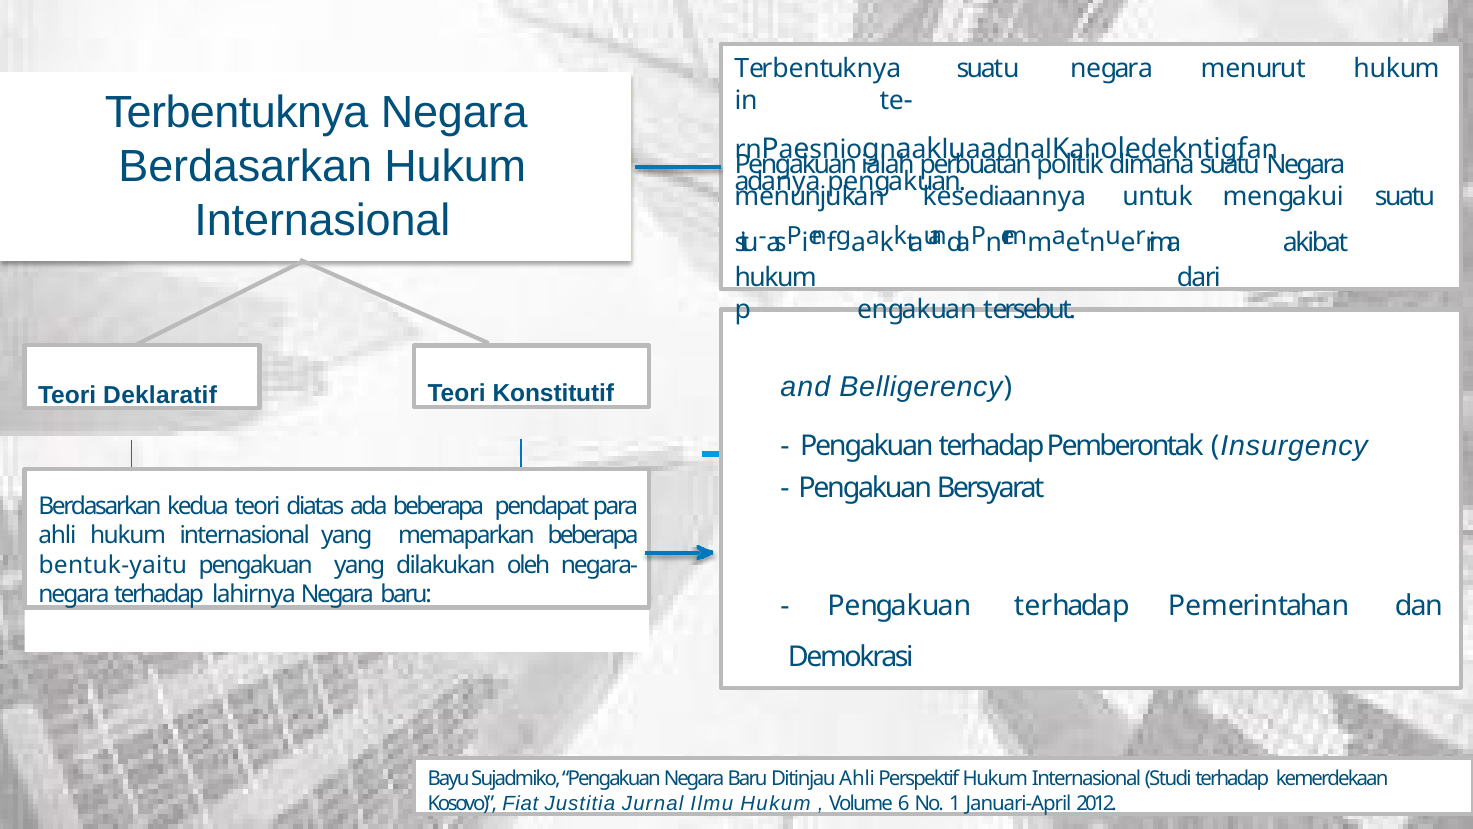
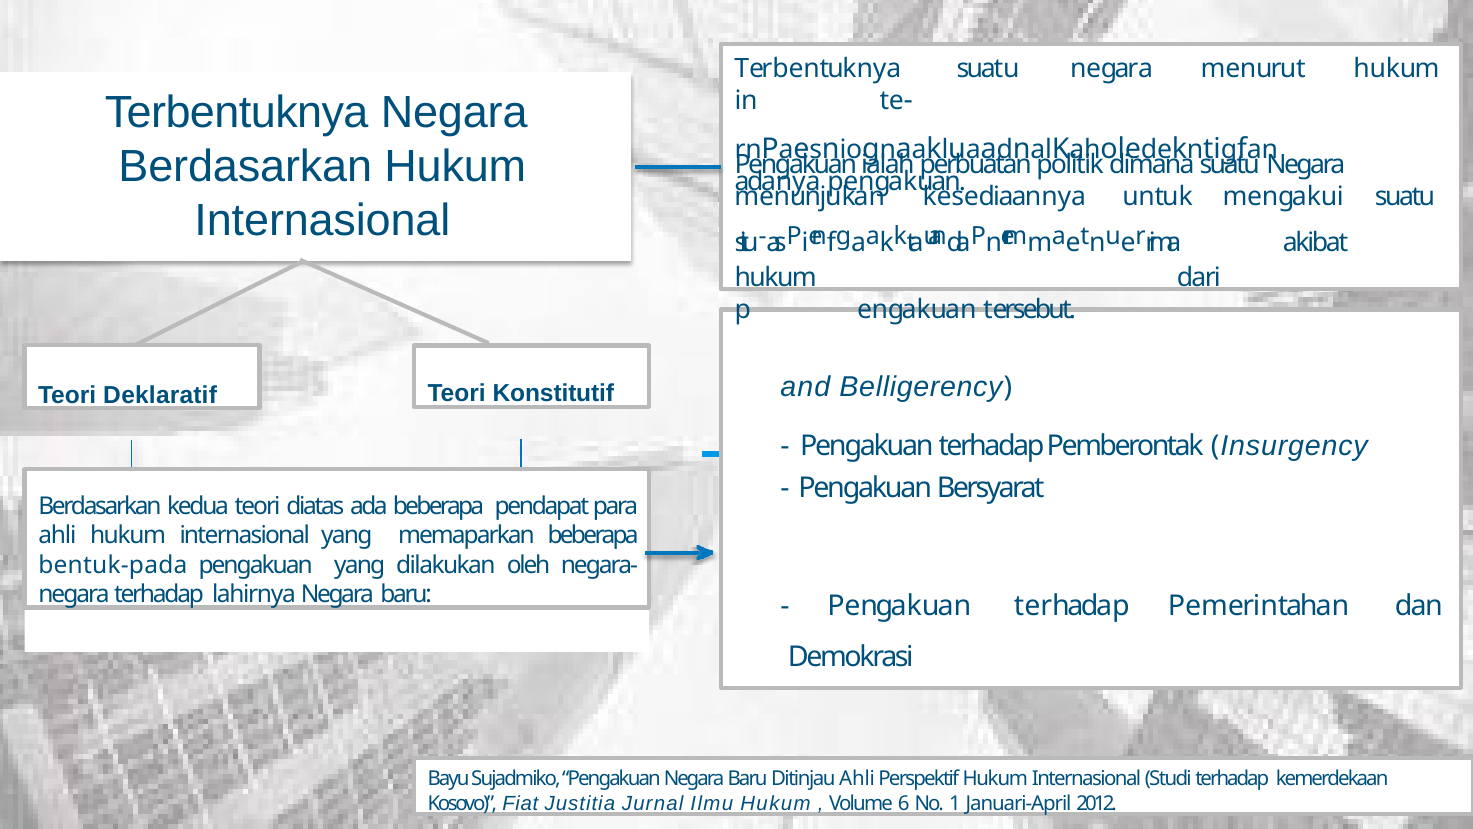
bentuk-yaitu: bentuk-yaitu -> bentuk-pada
